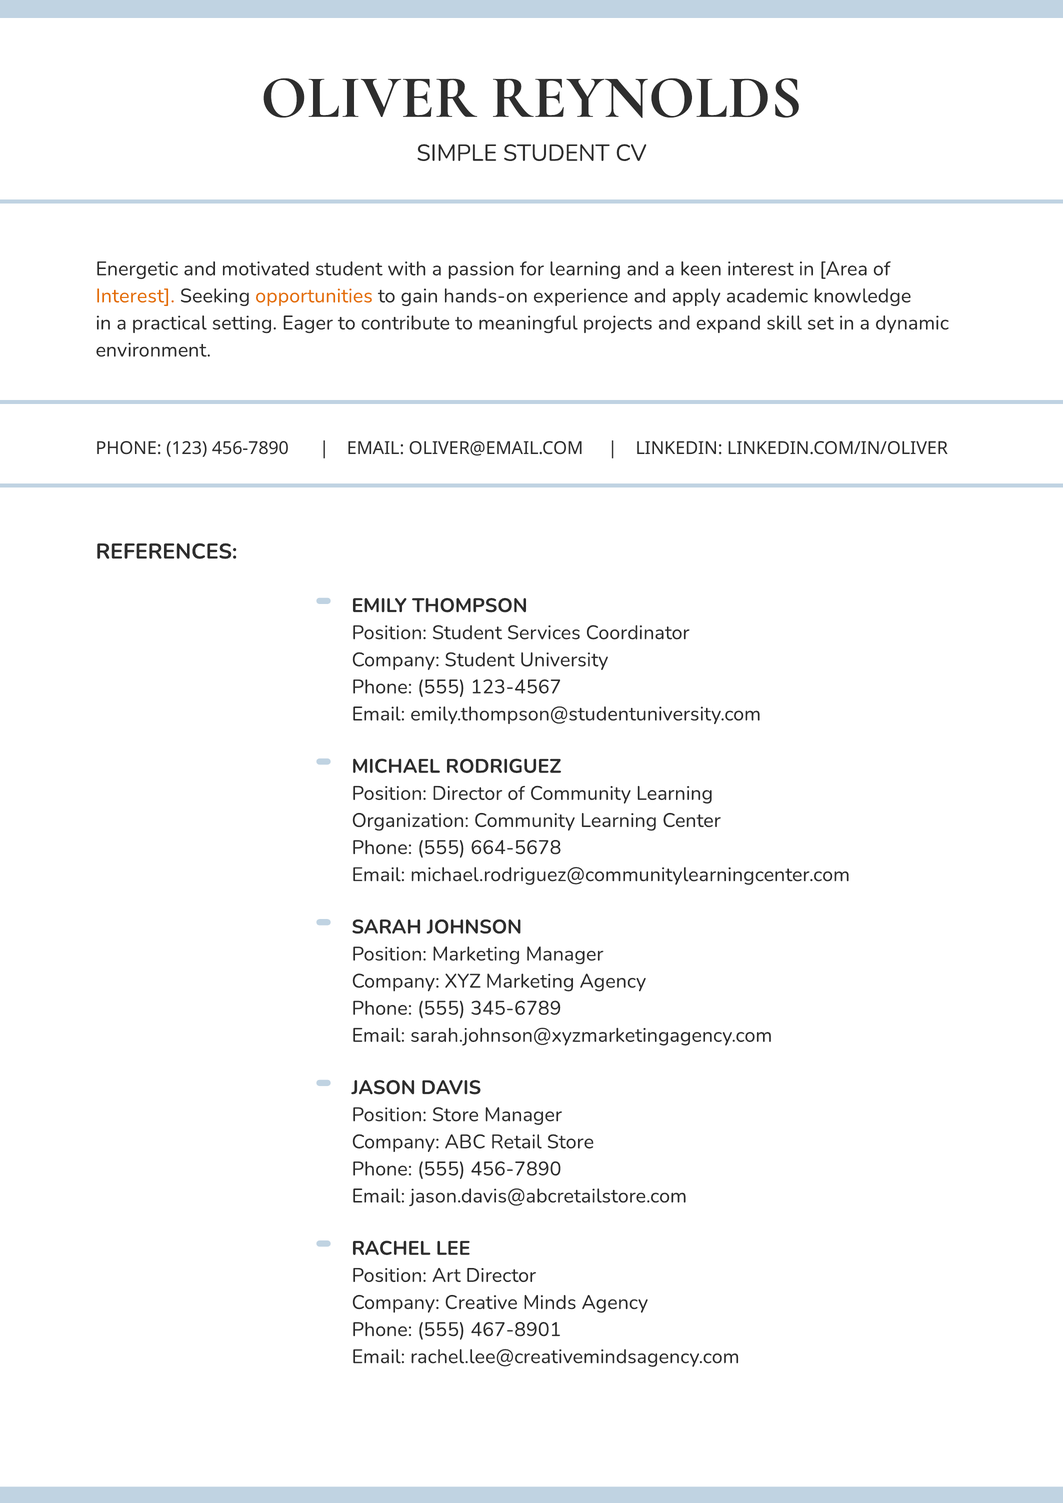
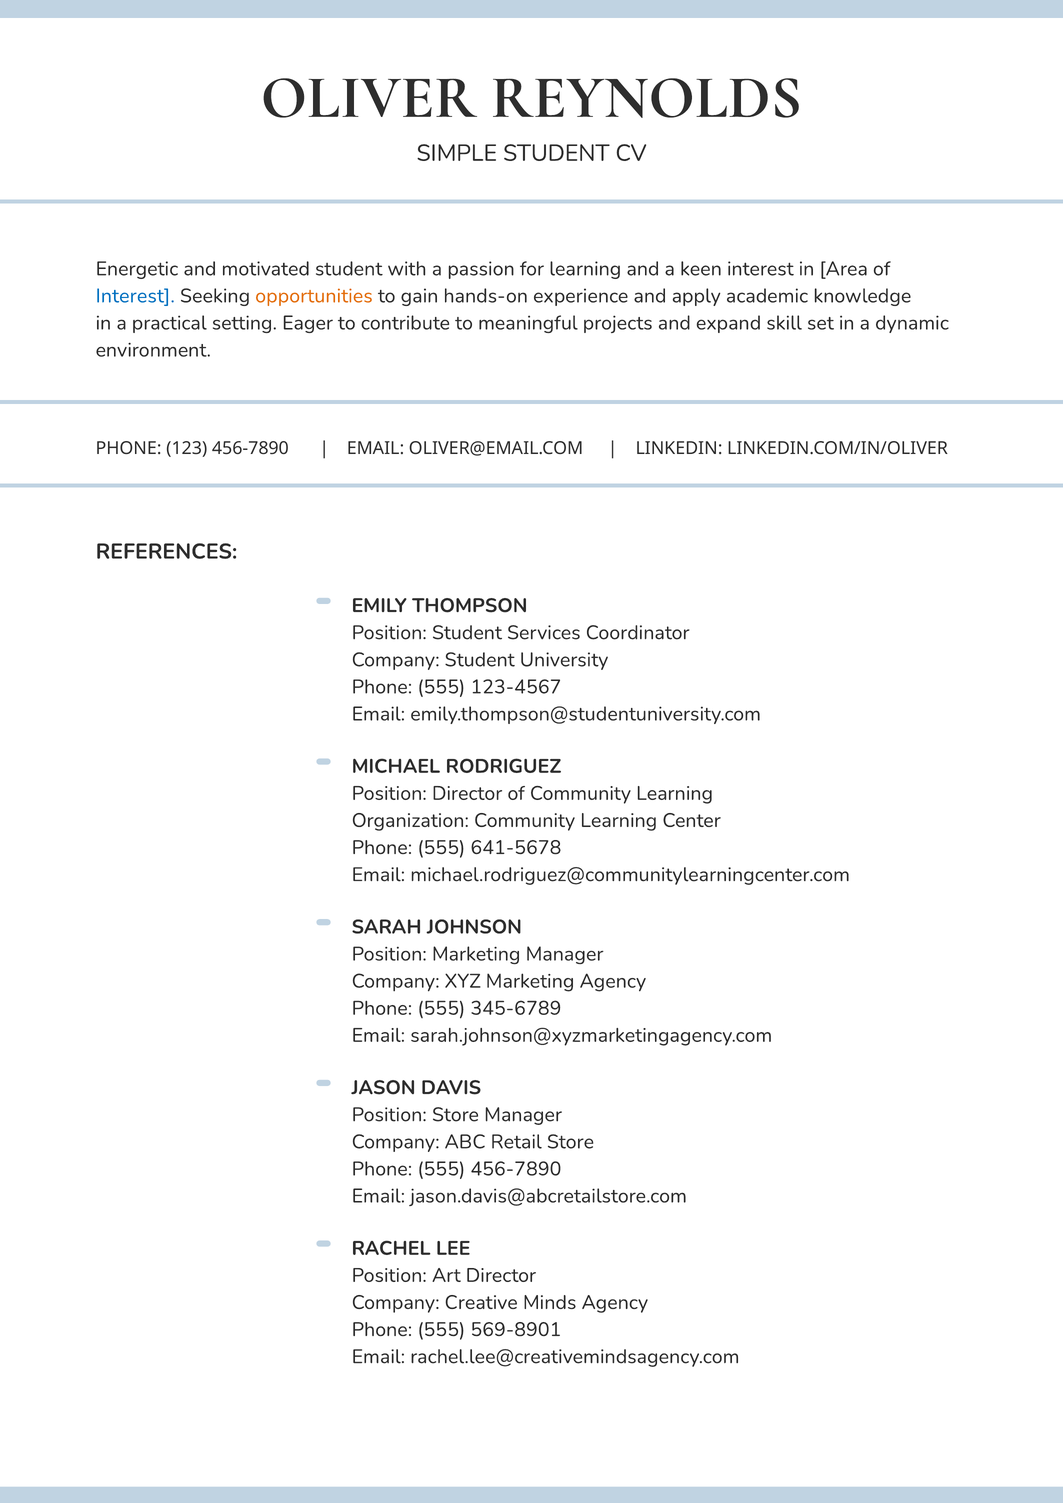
Interest at (135, 296) colour: orange -> blue
664-5678: 664-5678 -> 641-5678
467-8901: 467-8901 -> 569-8901
